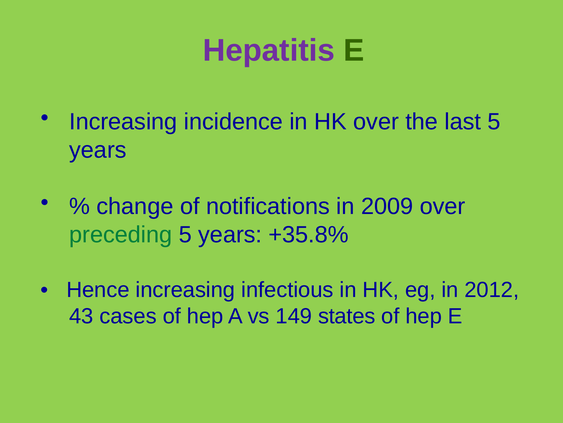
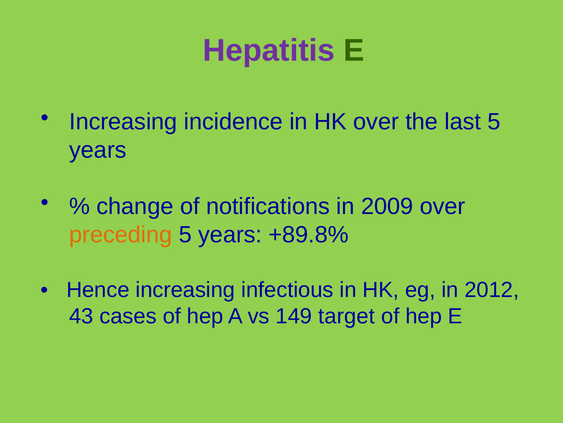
preceding colour: green -> orange
+35.8%: +35.8% -> +89.8%
states: states -> target
